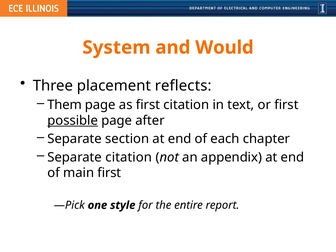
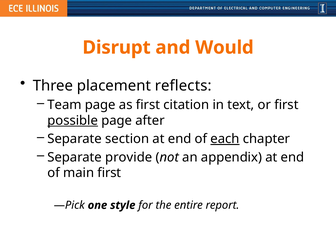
System: System -> Disrupt
Them: Them -> Team
each underline: none -> present
Separate citation: citation -> provide
